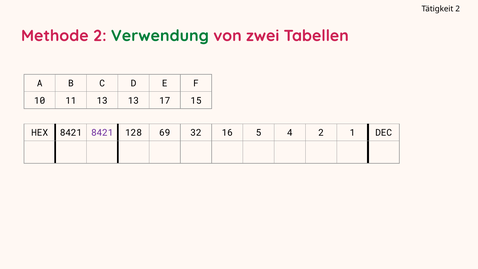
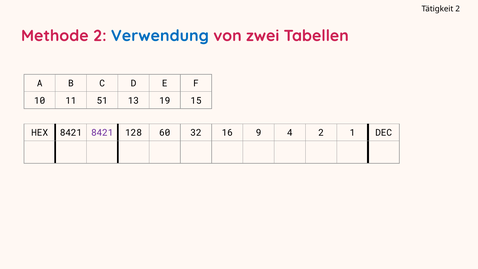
Verwendung colour: green -> blue
11 13: 13 -> 51
17: 17 -> 19
69: 69 -> 60
5: 5 -> 9
